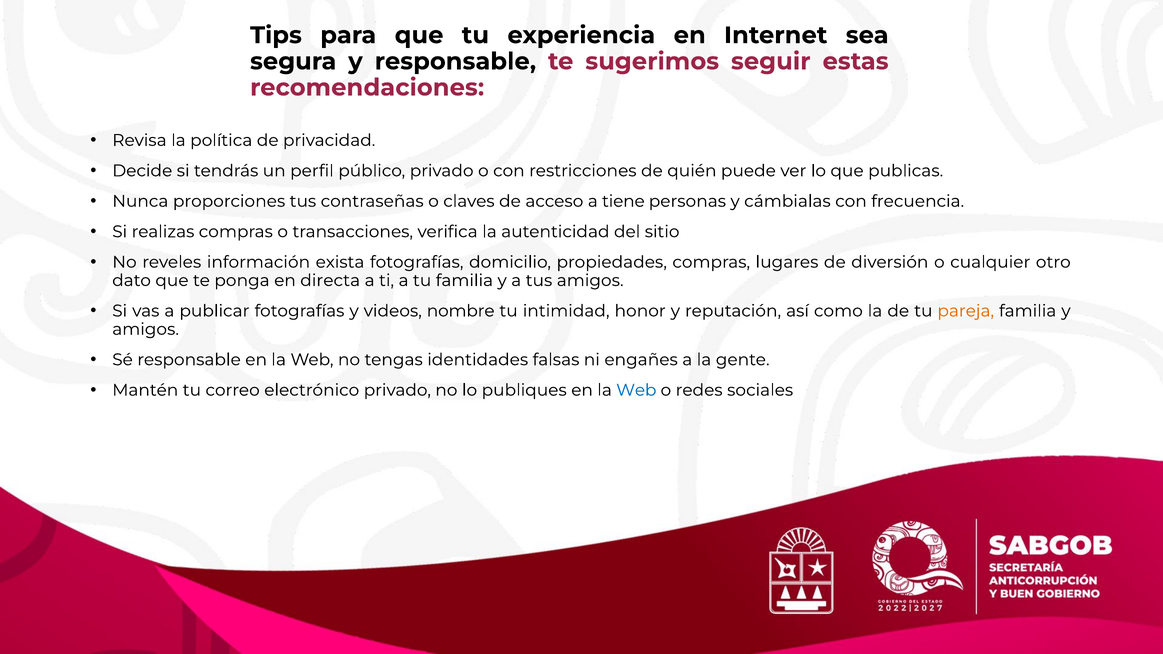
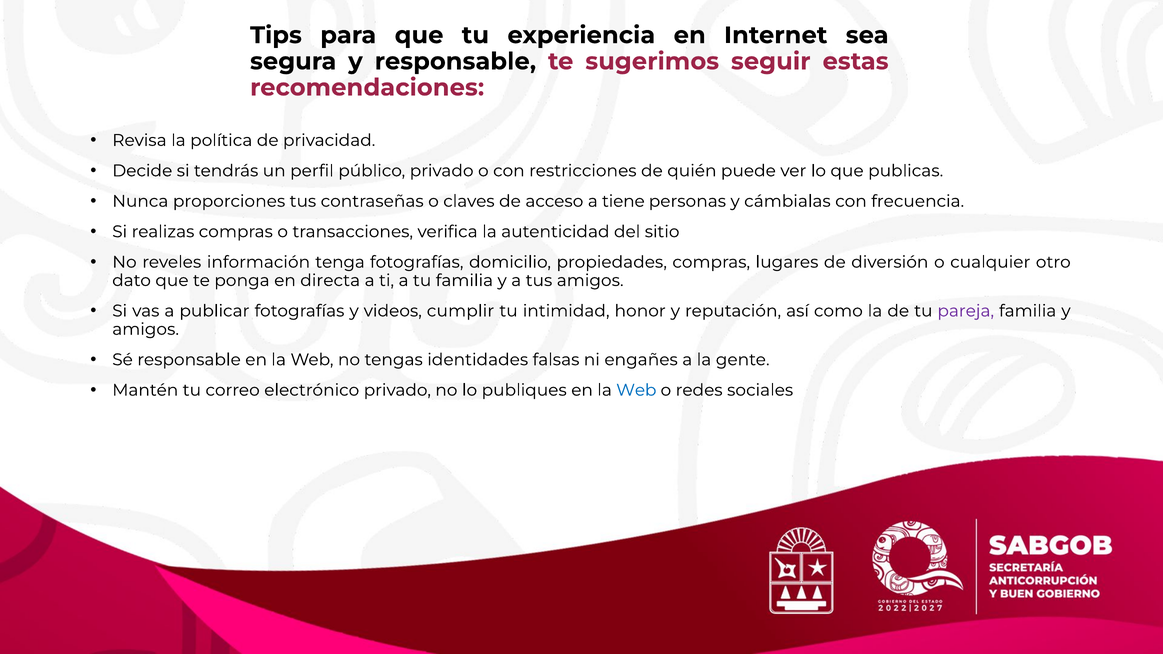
exista: exista -> tenga
nombre: nombre -> cumplir
pareja colour: orange -> purple
